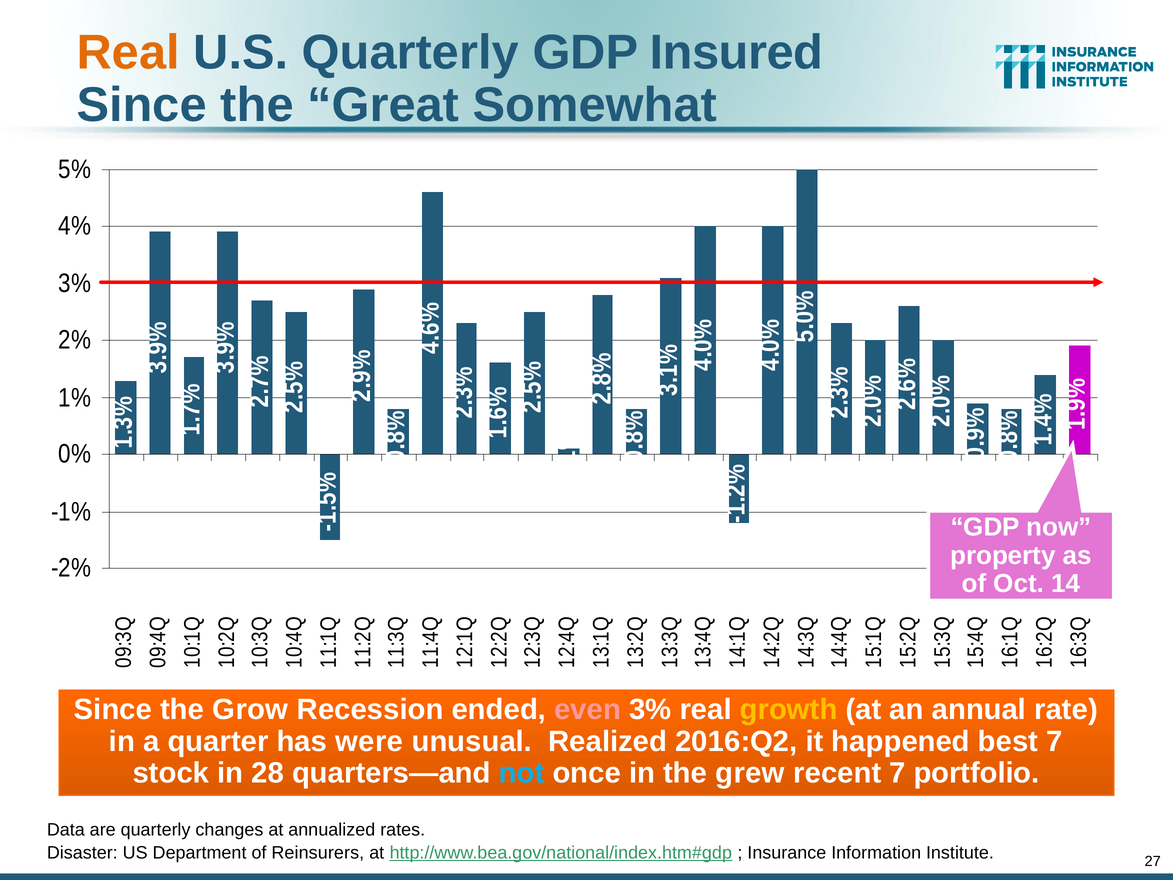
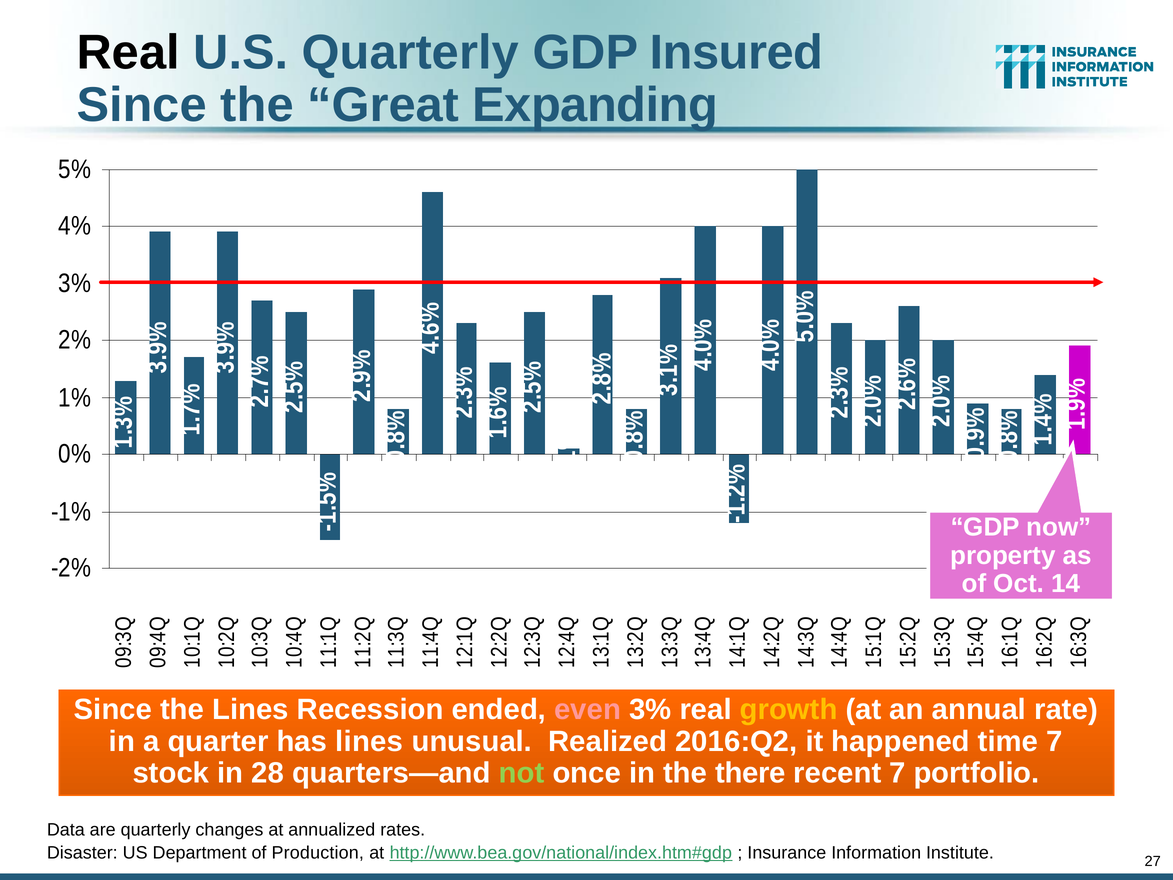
Real at (128, 53) colour: orange -> black
Somewhat: Somewhat -> Expanding
the Grow: Grow -> Lines
has were: were -> lines
best: best -> time
not colour: light blue -> light green
grew: grew -> there
Reinsurers: Reinsurers -> Production
